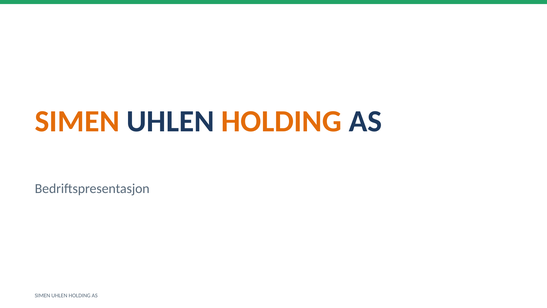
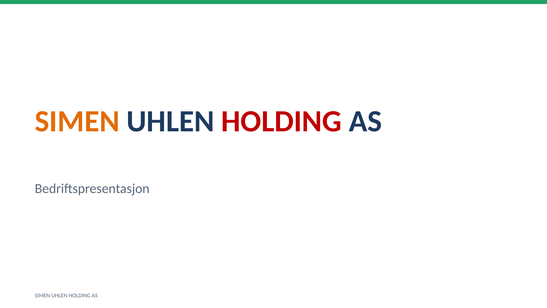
HOLDING at (282, 121) colour: orange -> red
